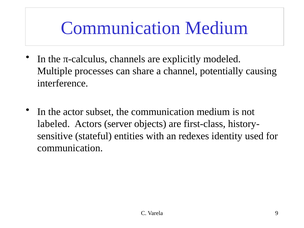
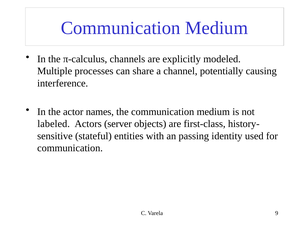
subset: subset -> names
redexes: redexes -> passing
